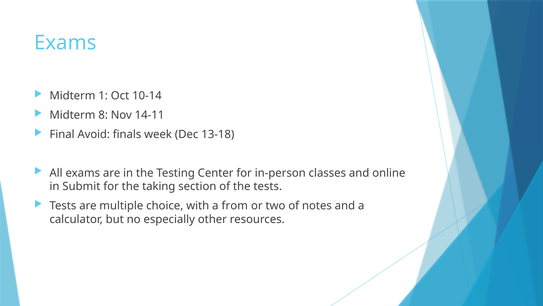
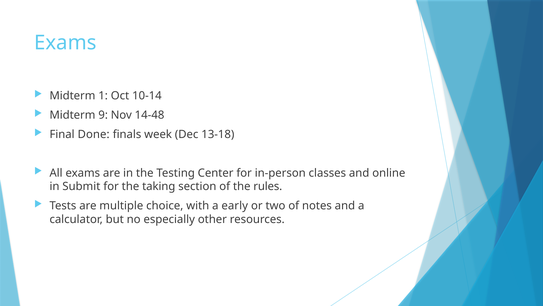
8: 8 -> 9
14-11: 14-11 -> 14-48
Avoid: Avoid -> Done
the tests: tests -> rules
from: from -> early
